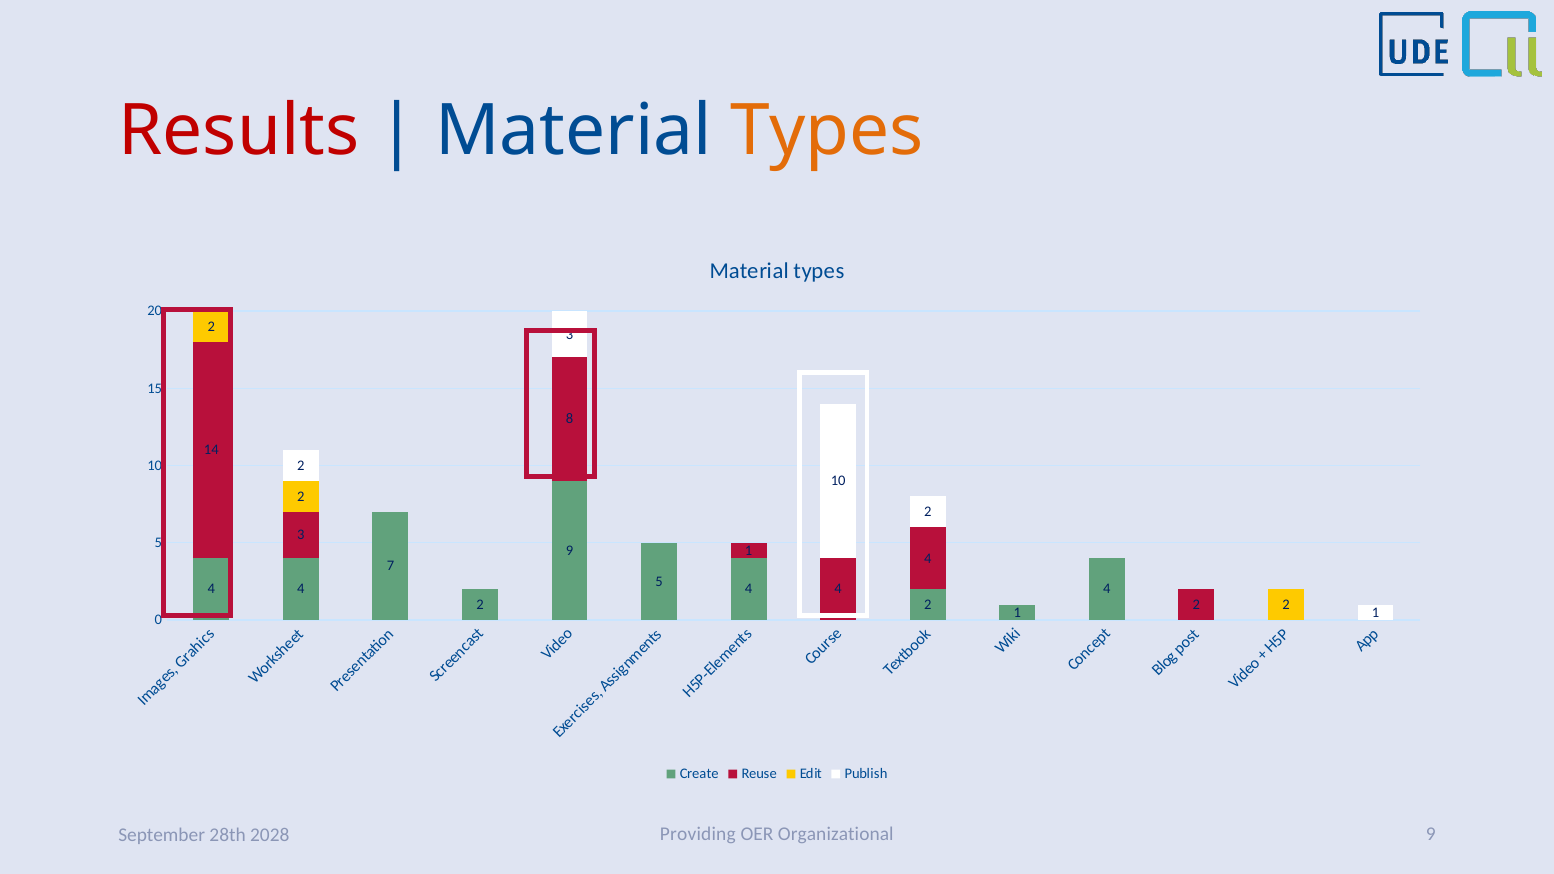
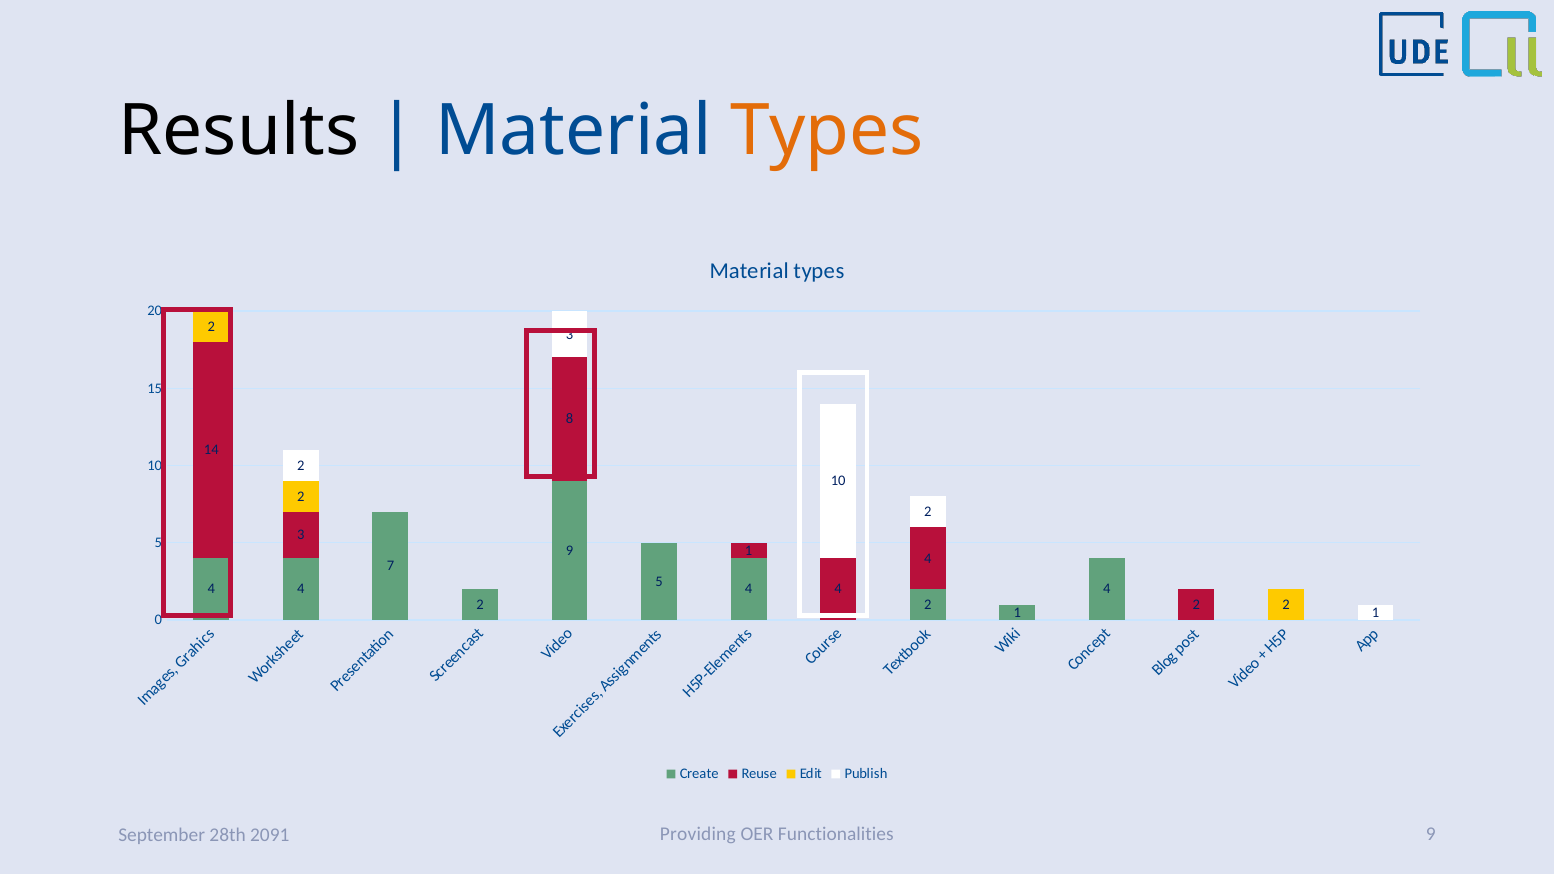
Results colour: red -> black
Organizational: Organizational -> Functionalities
2028: 2028 -> 2091
